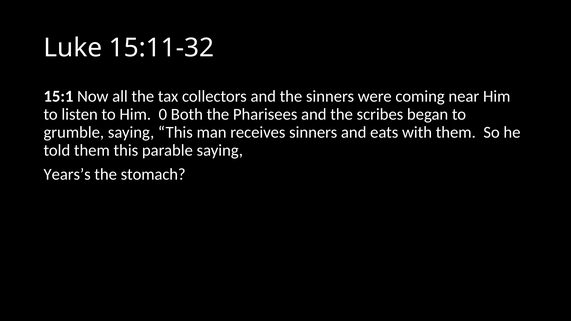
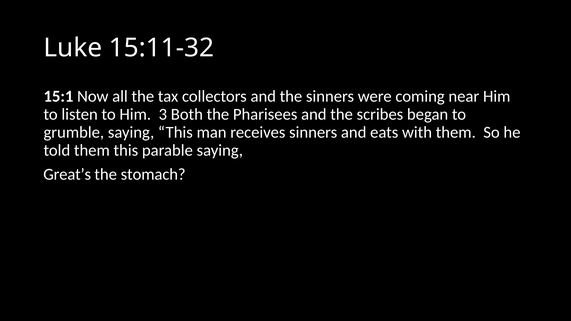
0: 0 -> 3
Years’s: Years’s -> Great’s
